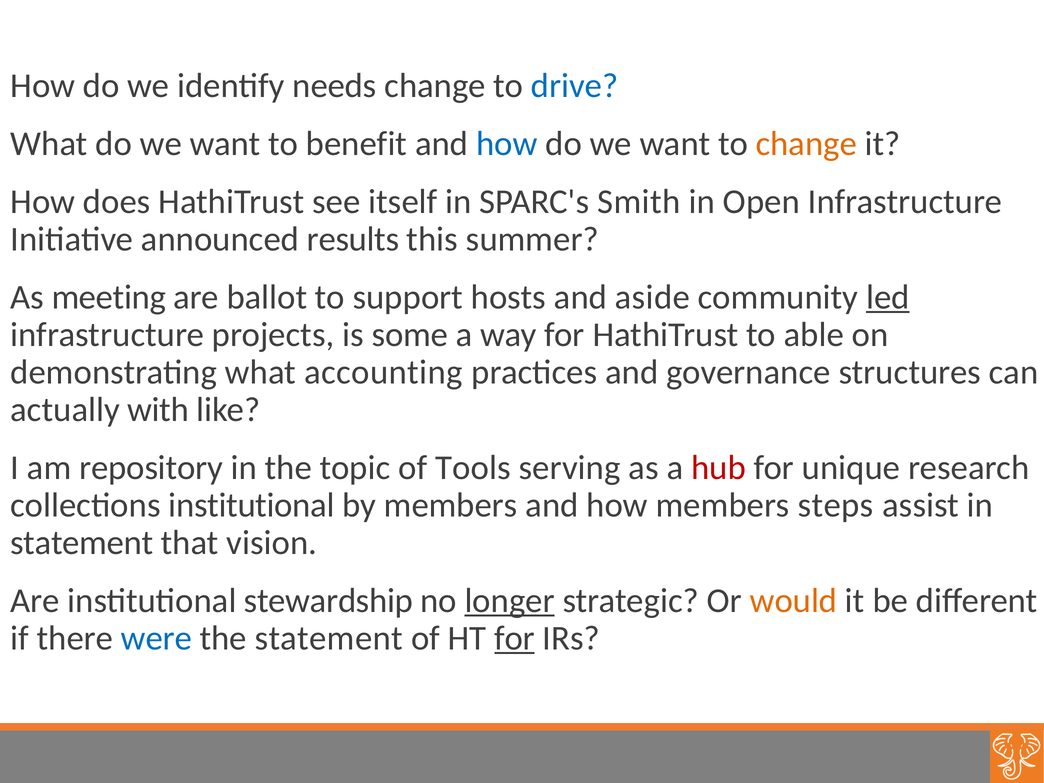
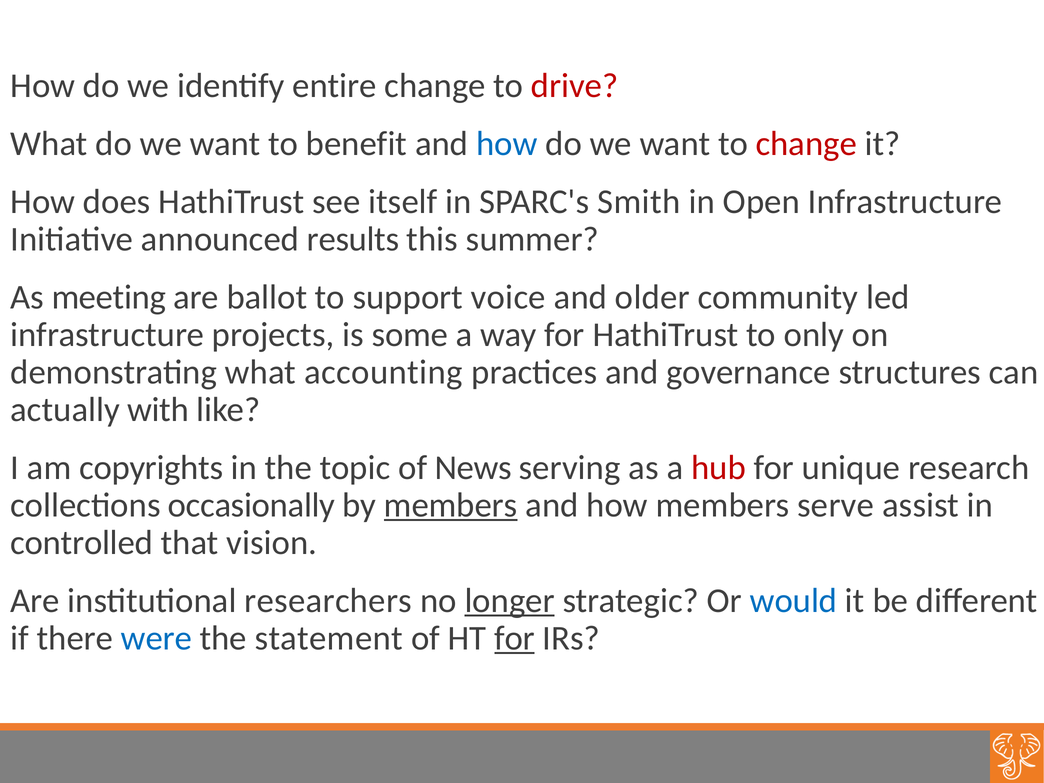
needs: needs -> entire
drive colour: blue -> red
change at (806, 144) colour: orange -> red
hosts: hosts -> voice
aside: aside -> older
led underline: present -> none
able: able -> only
repository: repository -> copyrights
Tools: Tools -> News
collections institutional: institutional -> occasionally
members at (451, 505) underline: none -> present
steps: steps -> serve
statement at (82, 543): statement -> controlled
stewardship: stewardship -> researchers
would colour: orange -> blue
